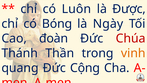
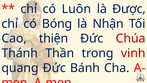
Ngày: Ngày -> Nhận
đoàn: đoàn -> thiện
vinh colour: orange -> red
Cộng: Cộng -> Bánh
